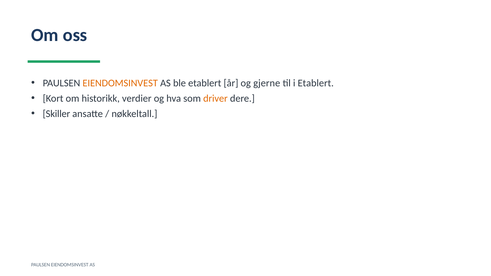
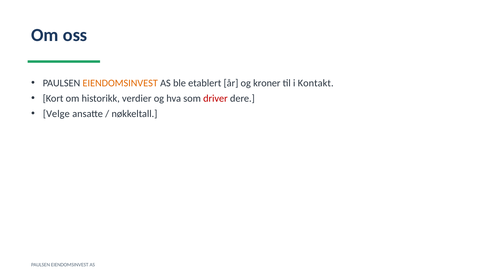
gjerne: gjerne -> kroner
i Etablert: Etablert -> Kontakt
driver colour: orange -> red
Skiller: Skiller -> Velge
